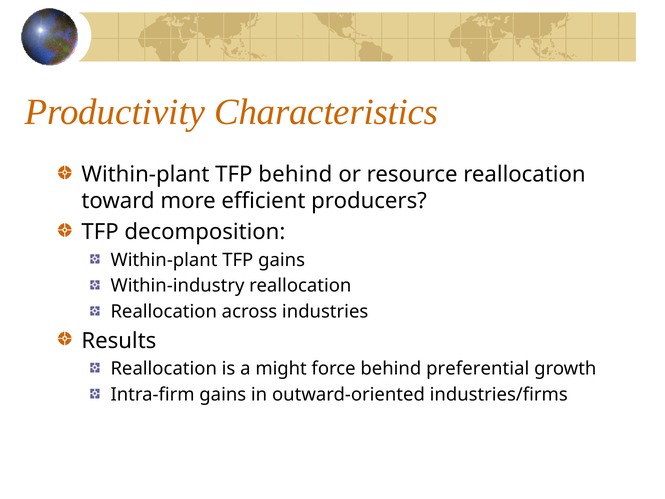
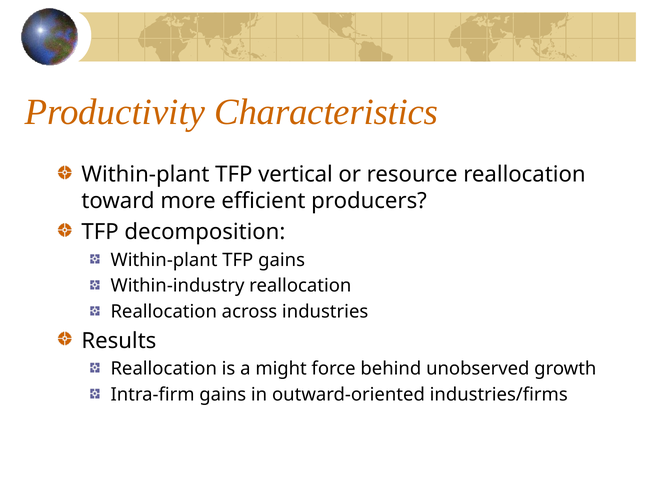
TFP behind: behind -> vertical
preferential: preferential -> unobserved
